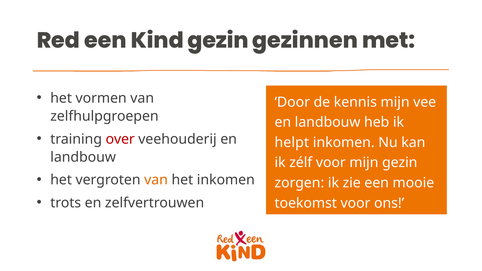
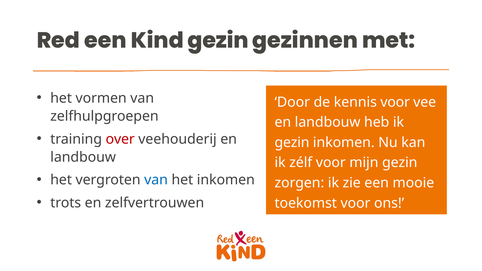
kennis mijn: mijn -> voor
helpt at (292, 143): helpt -> gezin
van at (156, 180) colour: orange -> blue
